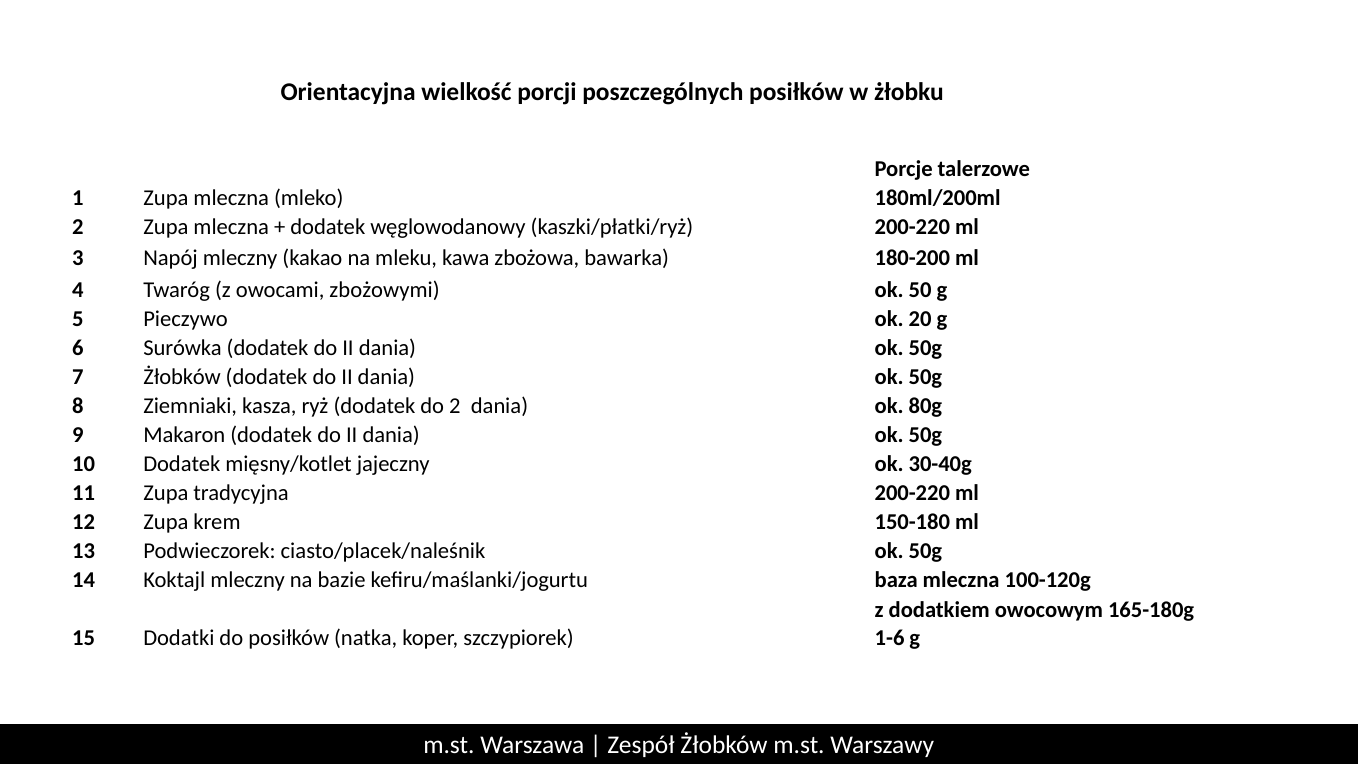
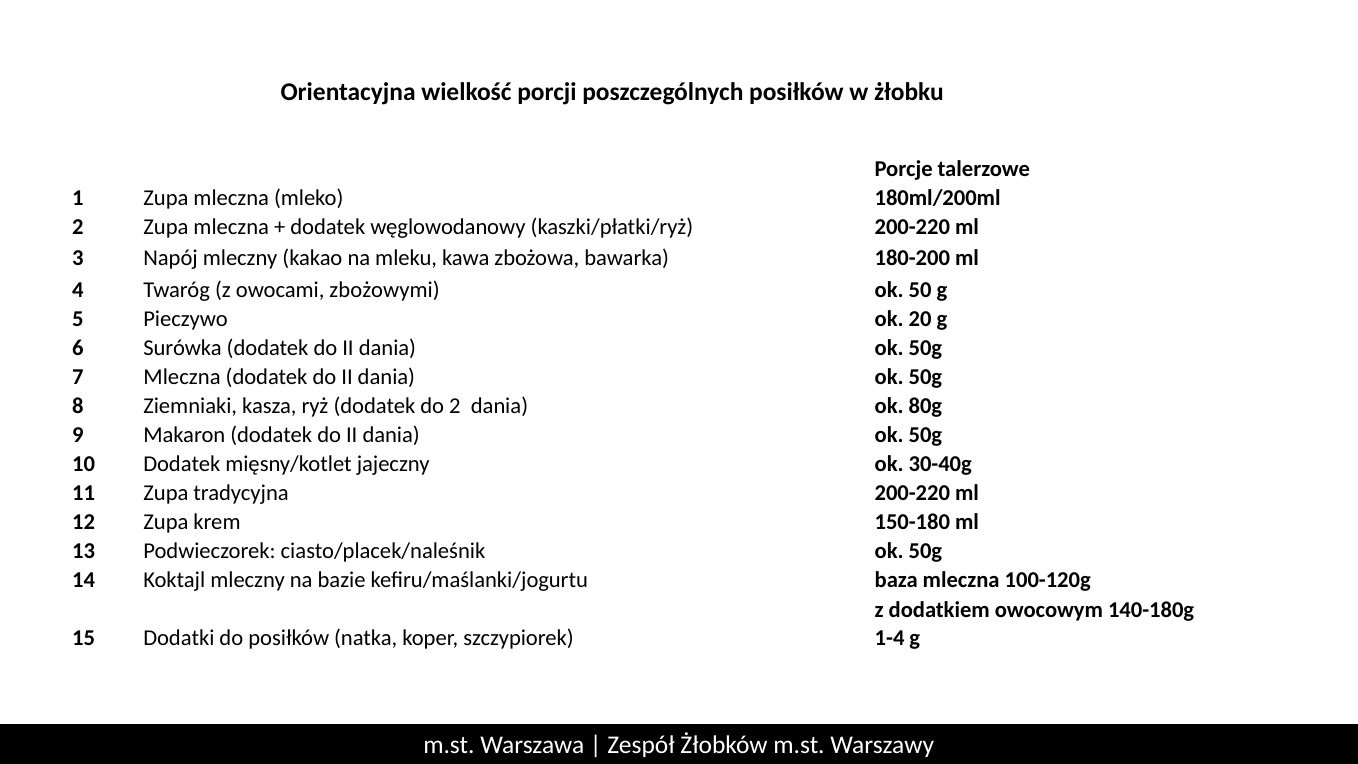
7 Żłobków: Żłobków -> Mleczna
165-180g: 165-180g -> 140-180g
1-6: 1-6 -> 1-4
